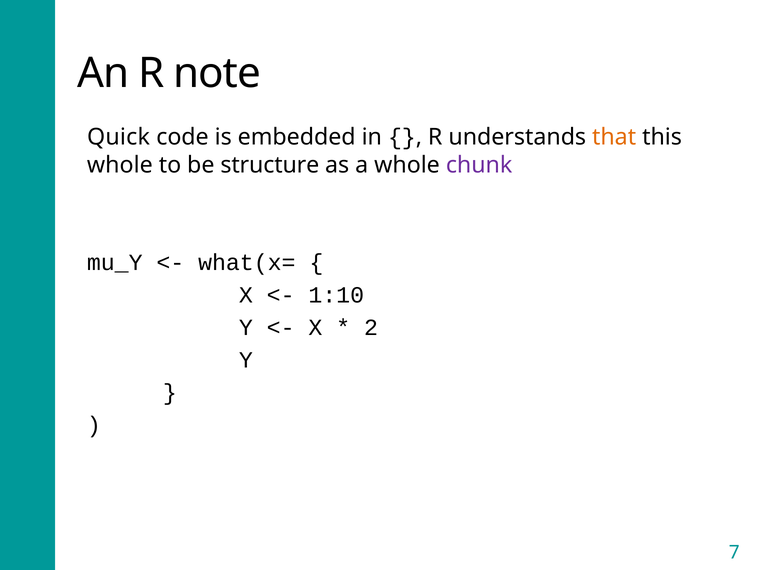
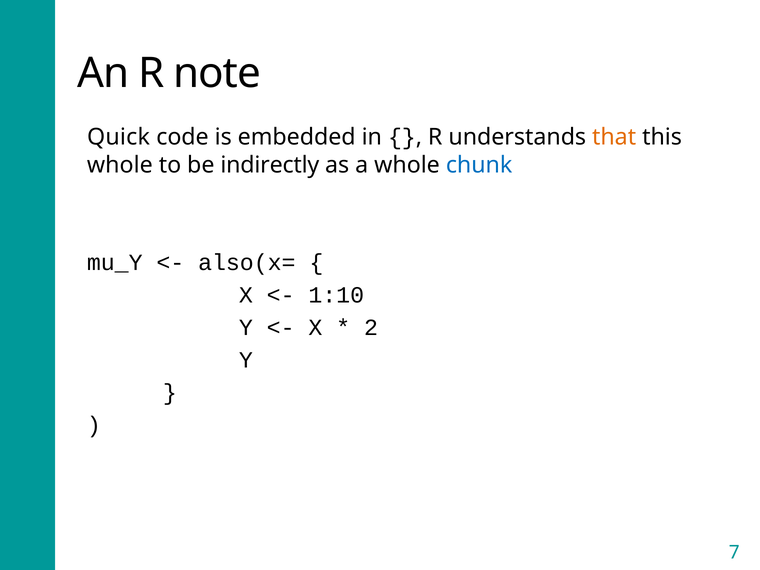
structure: structure -> indirectly
chunk colour: purple -> blue
what(x=: what(x= -> also(x=
